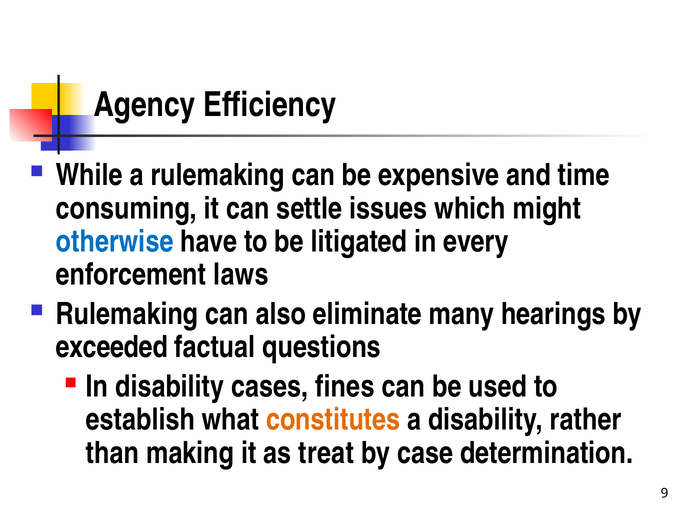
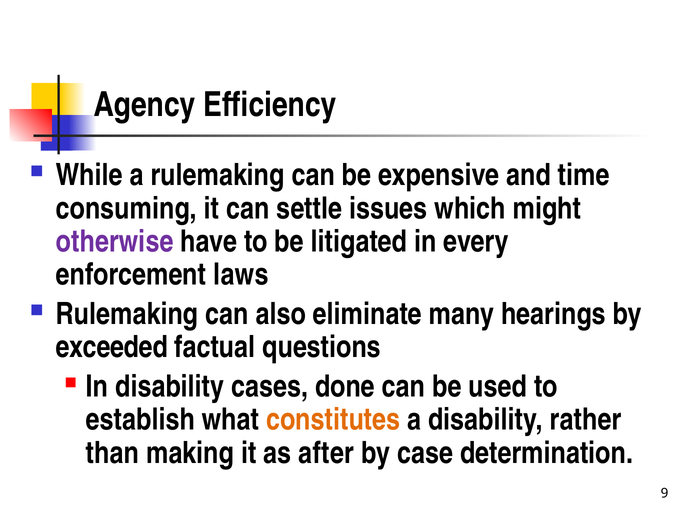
otherwise colour: blue -> purple
fines: fines -> done
treat: treat -> after
